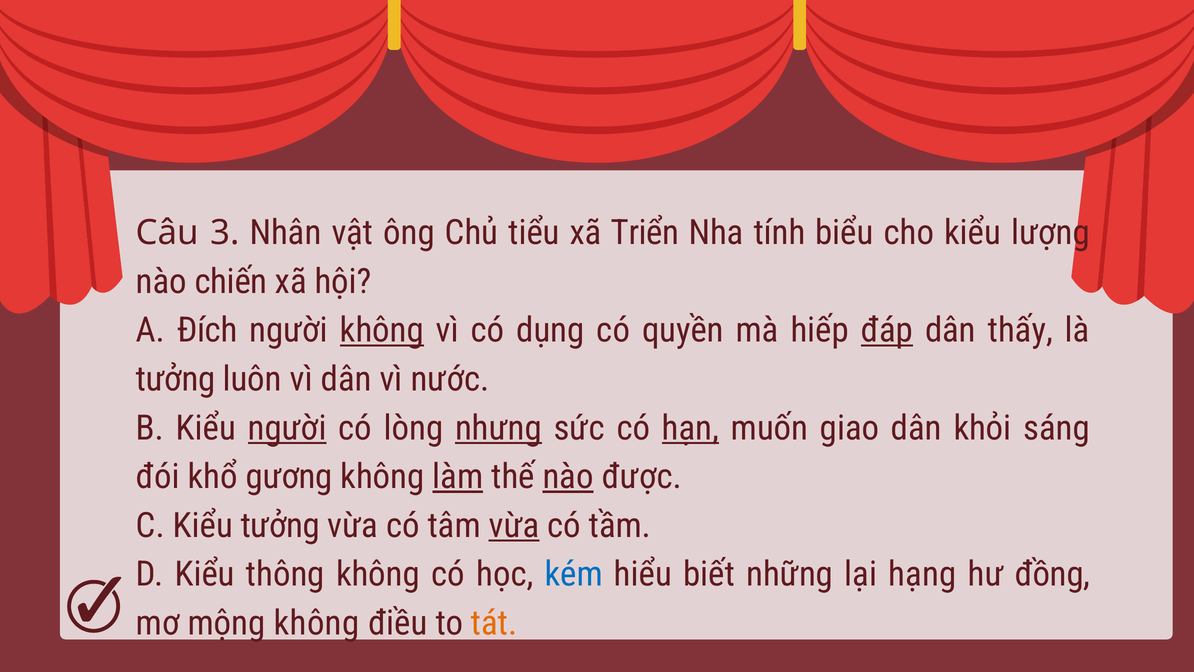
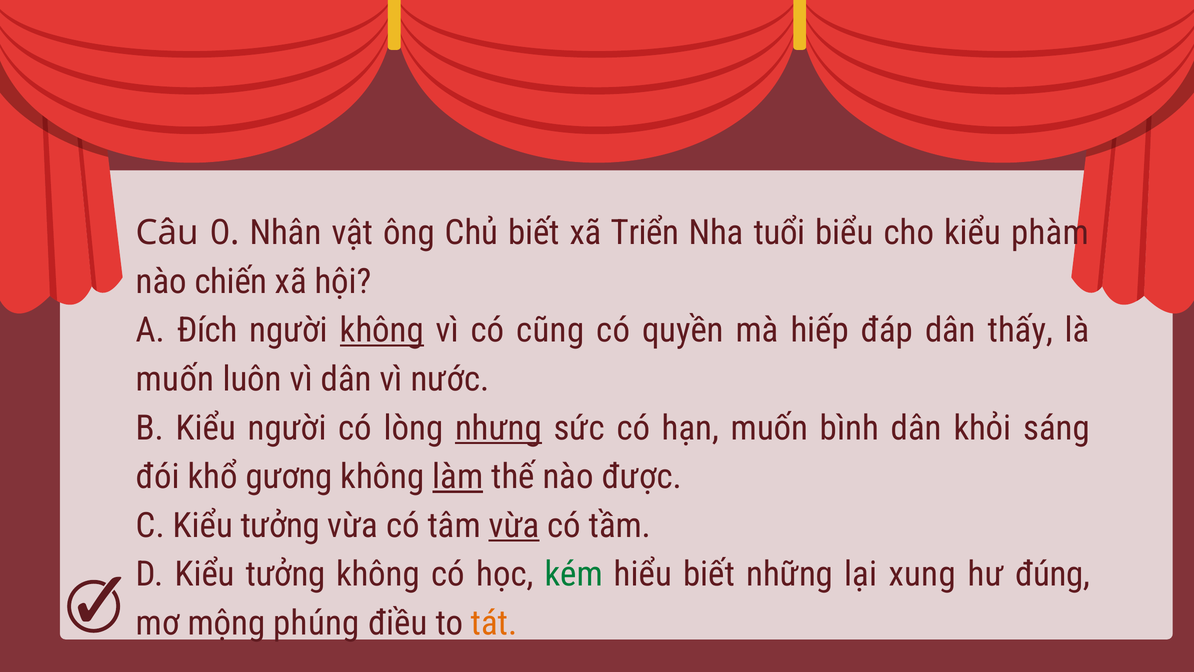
3: 3 -> 0
Chủ tiểu: tiểu -> biết
tính: tính -> tuổi
lượng: lượng -> phàm
dụng: dụng -> cũng
đáp underline: present -> none
tưởng at (175, 379): tưởng -> muốn
người at (287, 428) underline: present -> none
hạn underline: present -> none
giao: giao -> bình
nào at (568, 477) underline: present -> none
D Kiểu thông: thông -> tưởng
kém colour: blue -> green
hạng: hạng -> xung
đồng: đồng -> đúng
mộng không: không -> phúng
